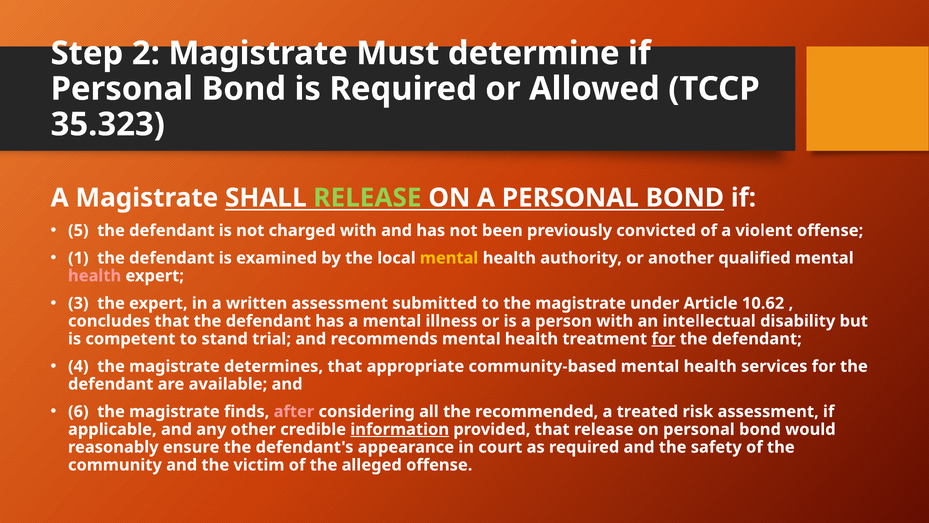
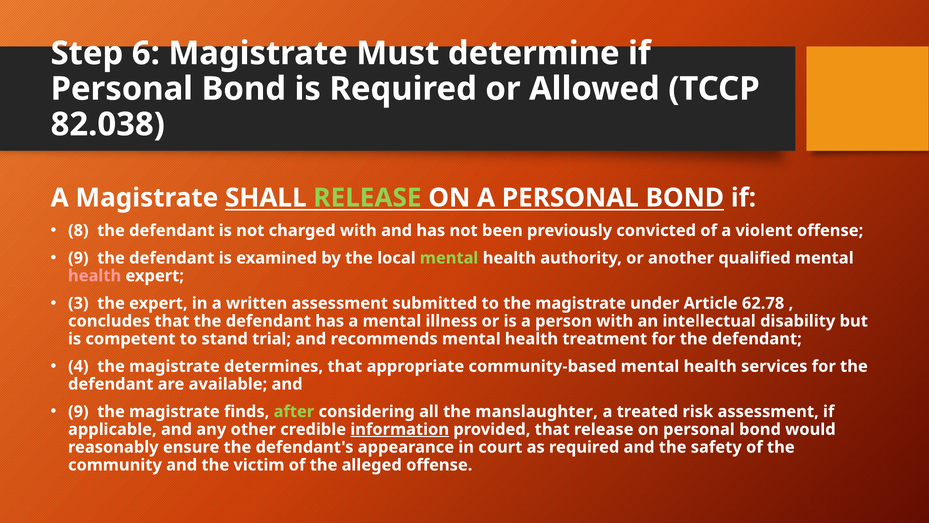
2: 2 -> 6
35.323: 35.323 -> 82.038
5: 5 -> 8
1 at (78, 258): 1 -> 9
mental at (449, 258) colour: yellow -> light green
10.62: 10.62 -> 62.78
for at (663, 339) underline: present -> none
6 at (78, 411): 6 -> 9
after colour: pink -> light green
recommended: recommended -> manslaughter
